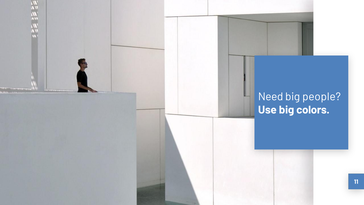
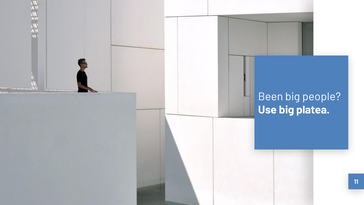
Need: Need -> Been
colors: colors -> platea
